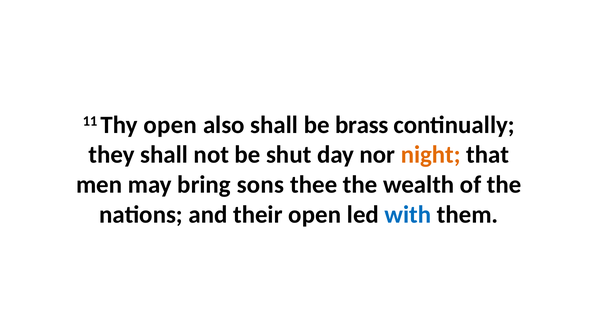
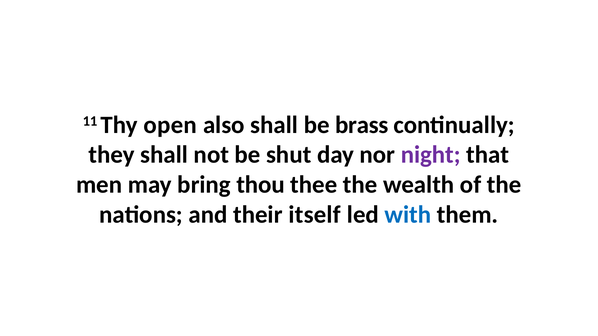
night colour: orange -> purple
sons: sons -> thou
their open: open -> itself
